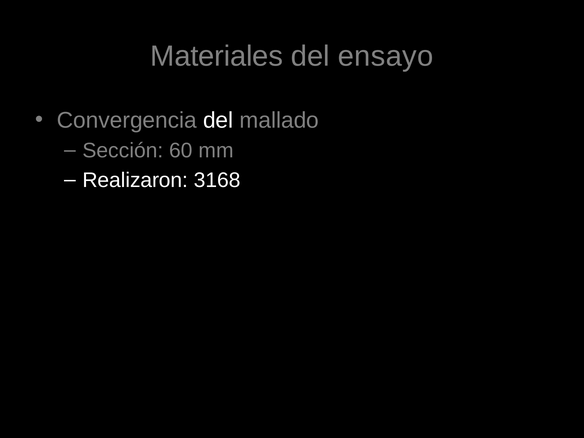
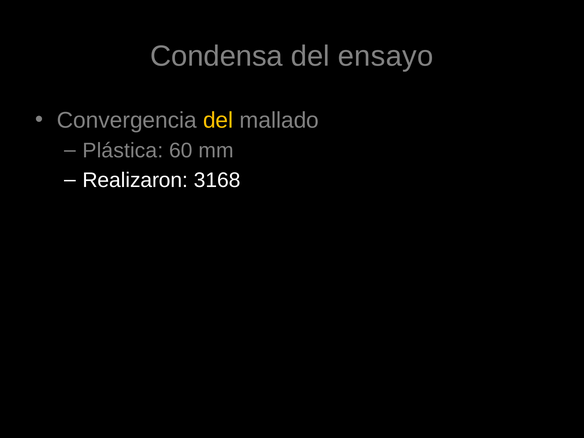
Materiales: Materiales -> Condensa
del at (218, 120) colour: white -> yellow
Sección: Sección -> Plástica
